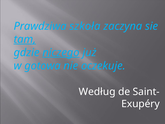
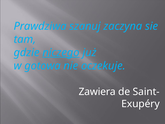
szkoła: szkoła -> szanuj
tam underline: present -> none
Według: Według -> Zawiera
